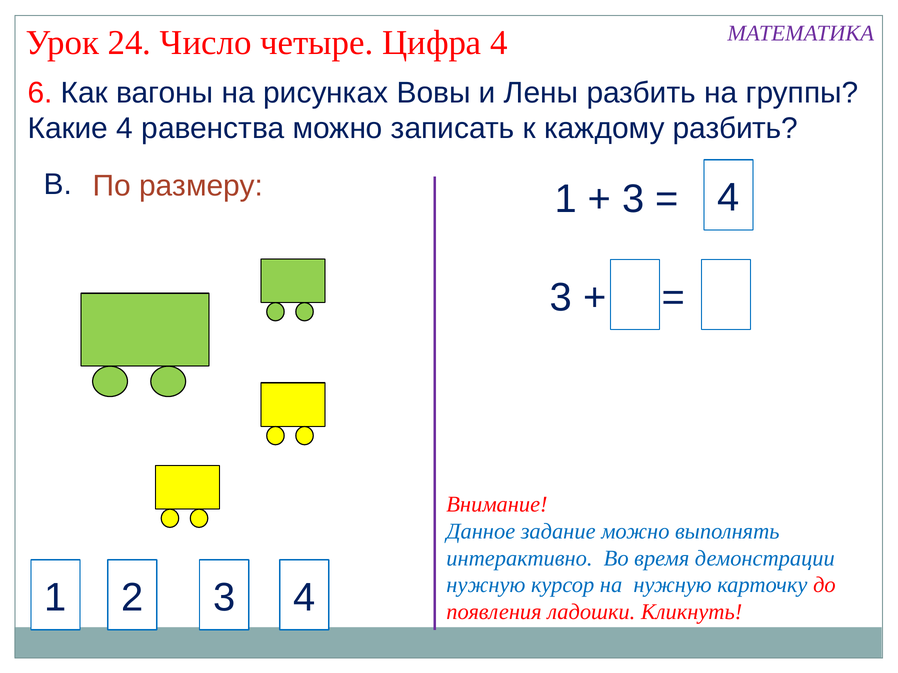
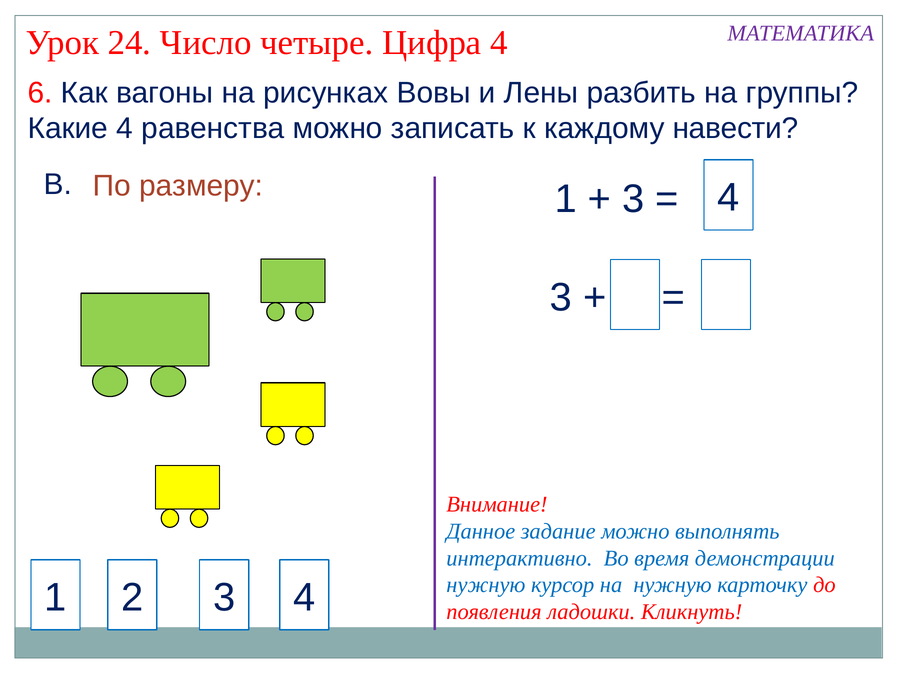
каждому разбить: разбить -> навести
